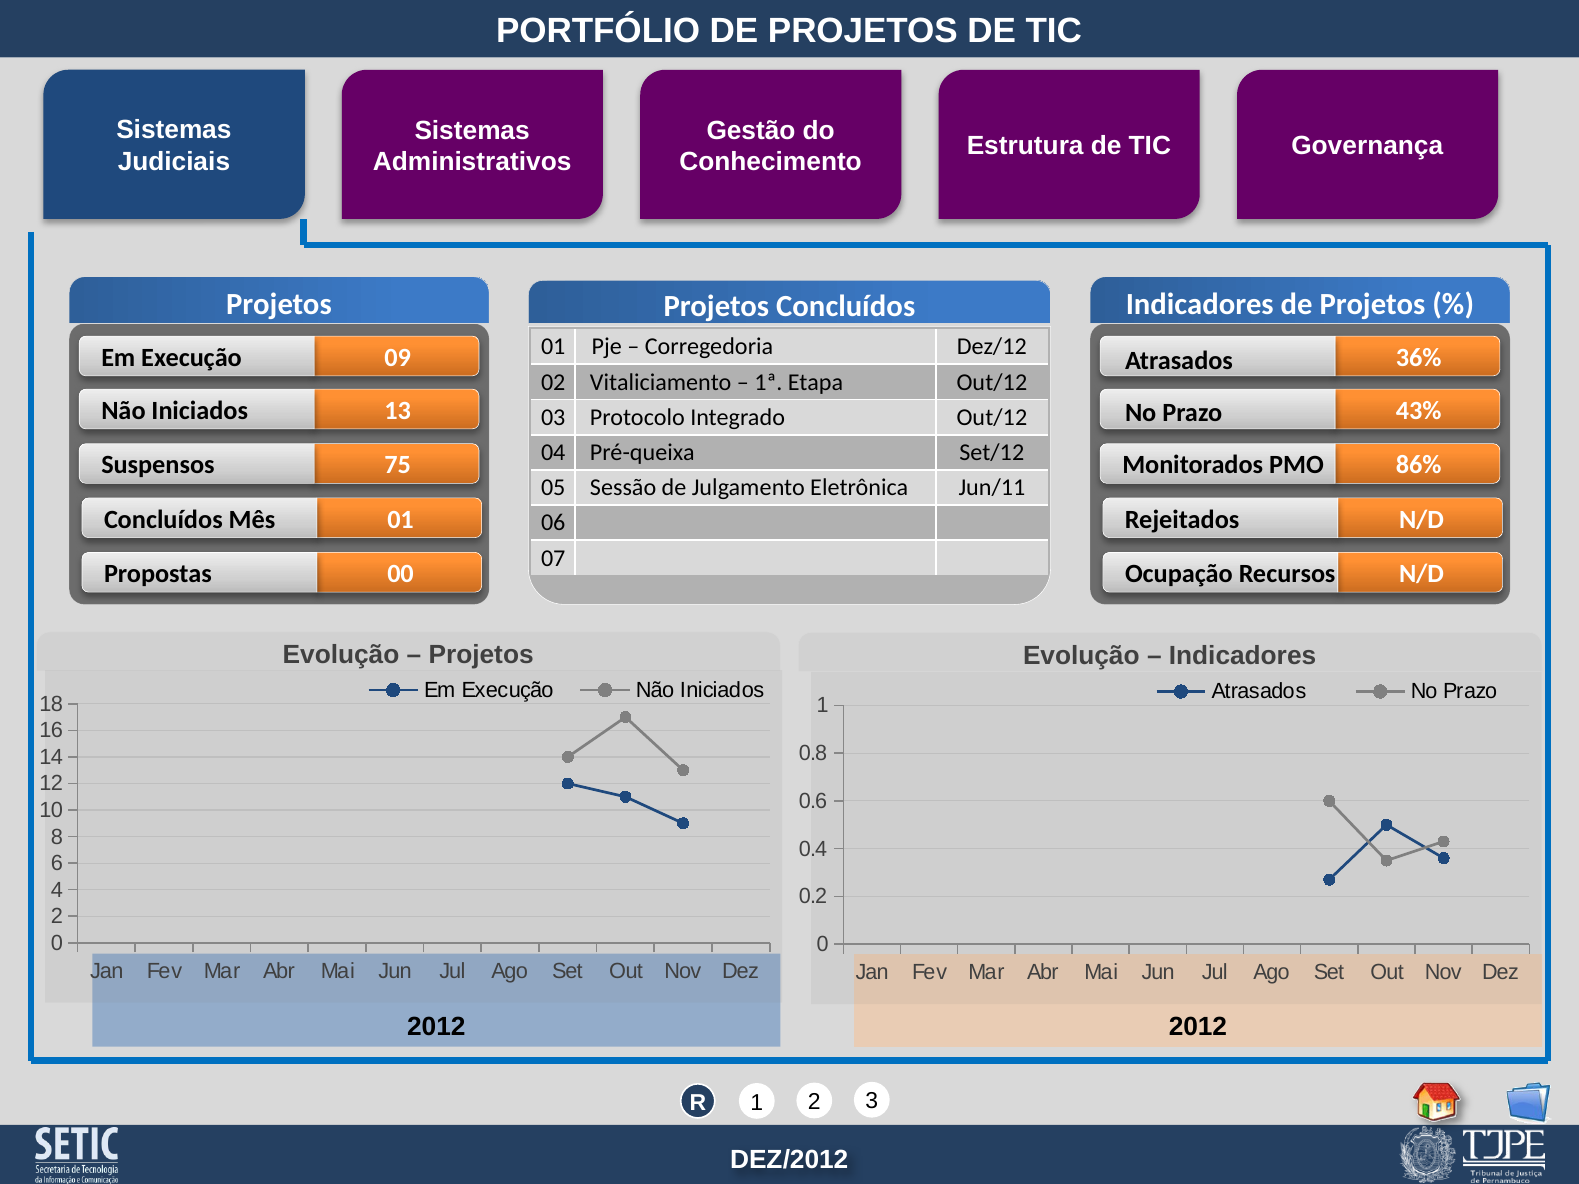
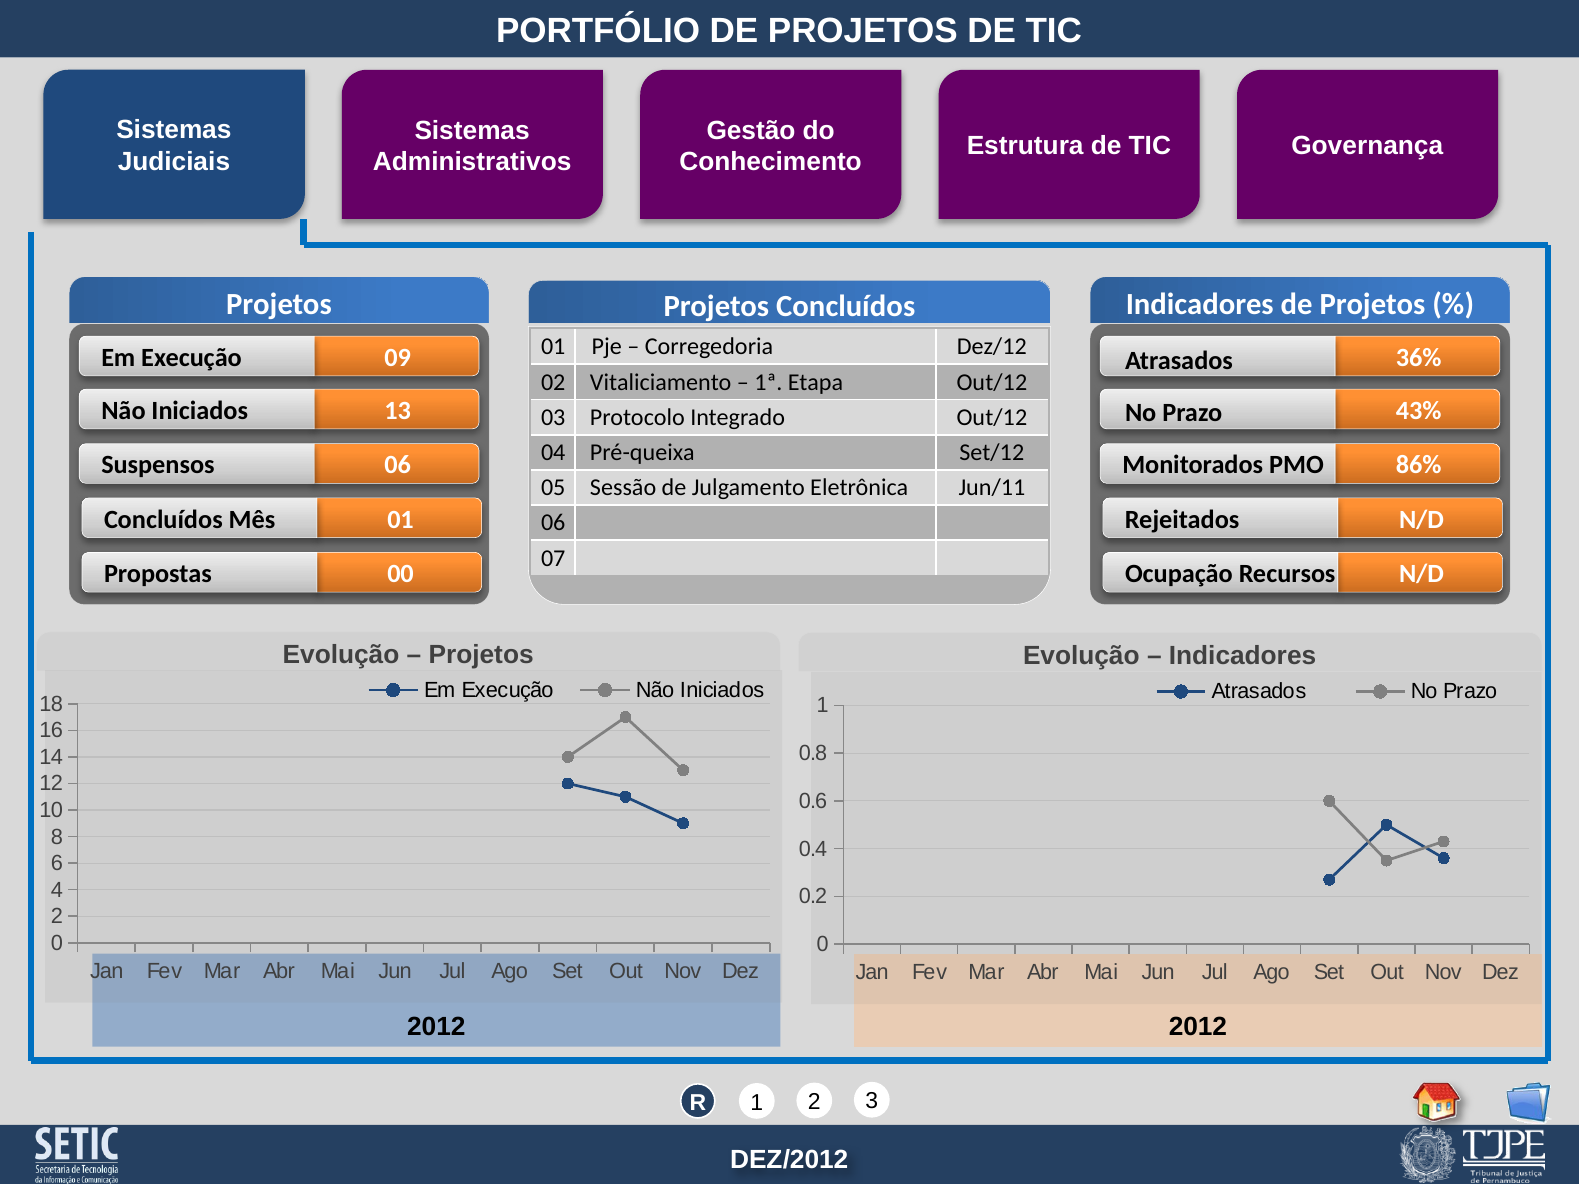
Suspensos 75: 75 -> 06
